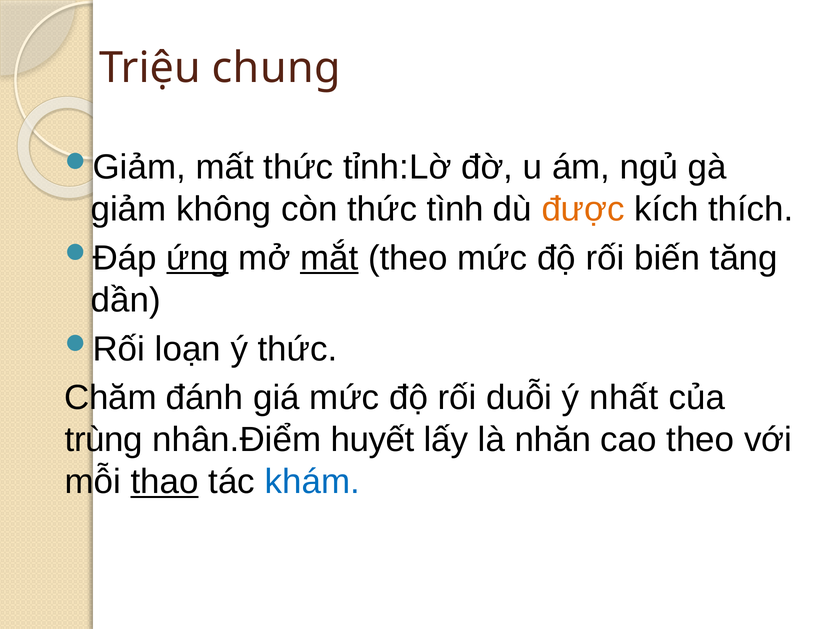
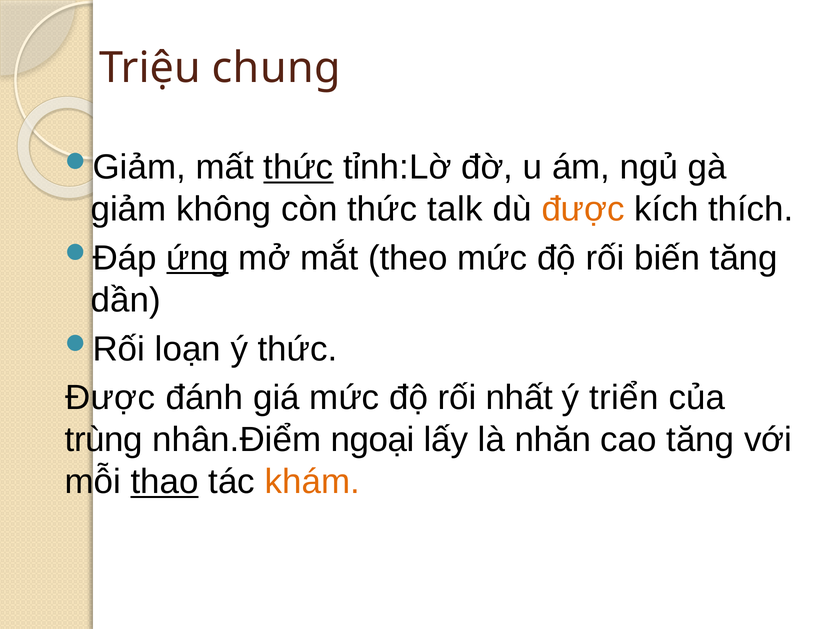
thức at (298, 167) underline: none -> present
tình: tình -> talk
mắt underline: present -> none
Chăm at (111, 398): Chăm -> Được
duỗi: duỗi -> nhất
nhất: nhất -> triển
huyết: huyết -> ngoại
cao theo: theo -> tăng
khám colour: blue -> orange
